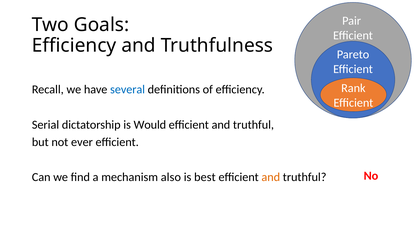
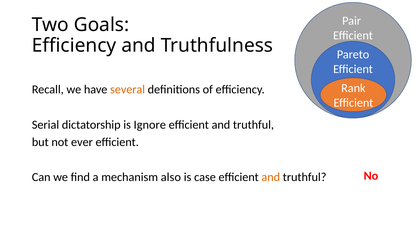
several colour: blue -> orange
Would: Would -> Ignore
best: best -> case
